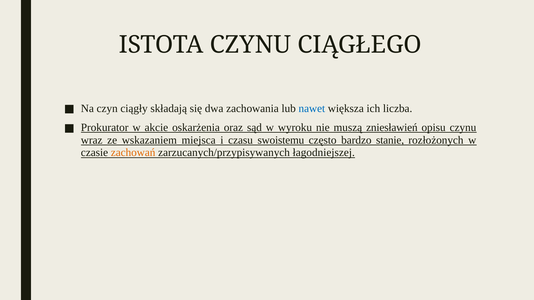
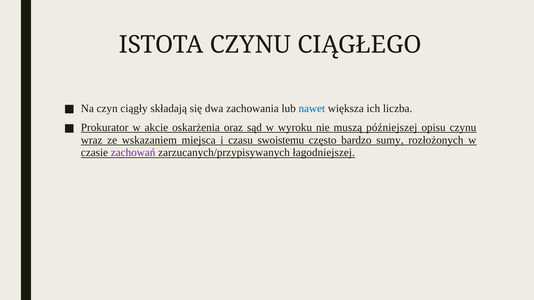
zniesławień: zniesławień -> późniejszej
stanie: stanie -> sumy
zachowań colour: orange -> purple
